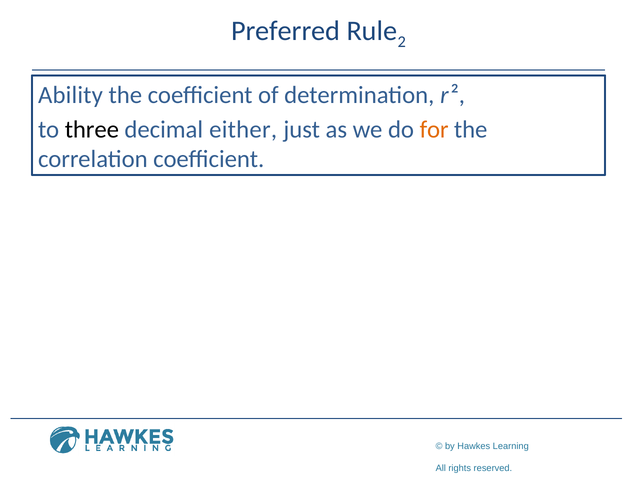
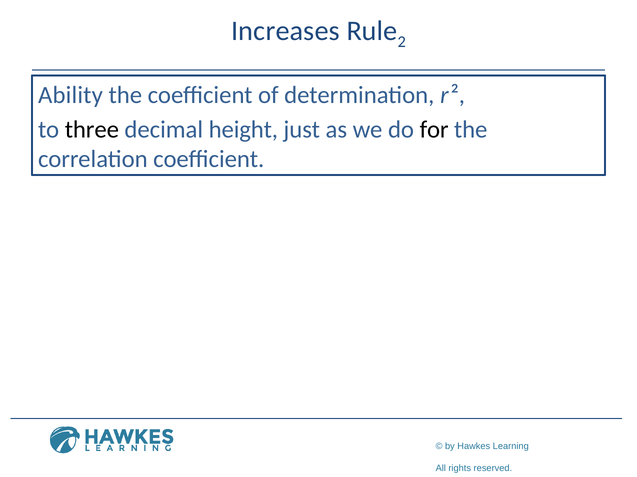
Preferred: Preferred -> Increases
either: either -> height
for colour: orange -> black
